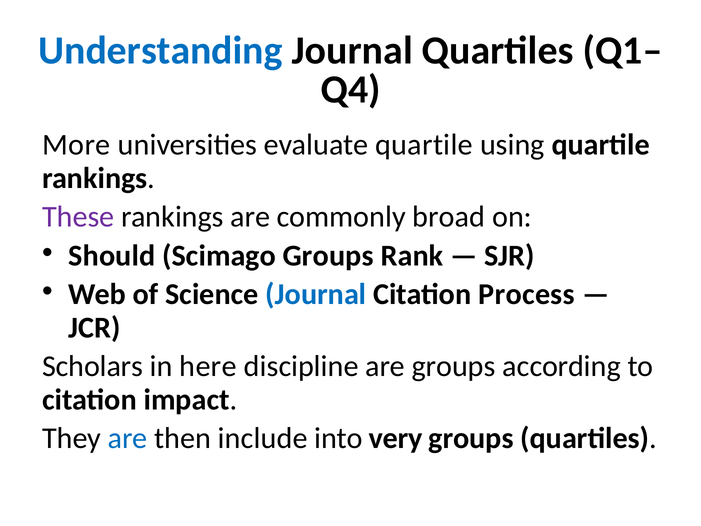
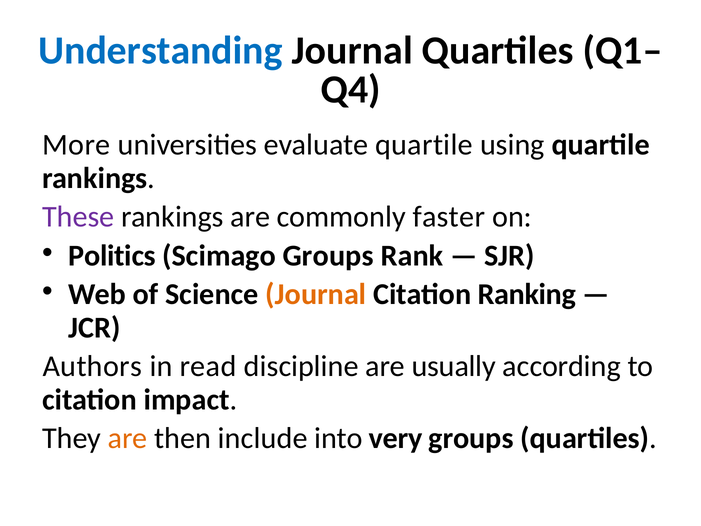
broad: broad -> faster
Should: Should -> Politics
Journal at (316, 294) colour: blue -> orange
Process: Process -> Ranking
Scholars: Scholars -> Authors
here: here -> read
are groups: groups -> usually
are at (128, 438) colour: blue -> orange
